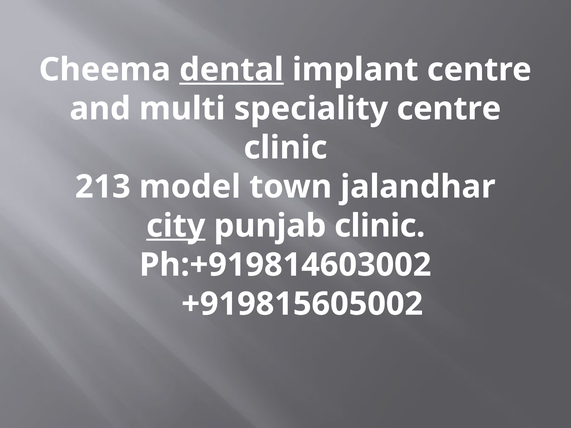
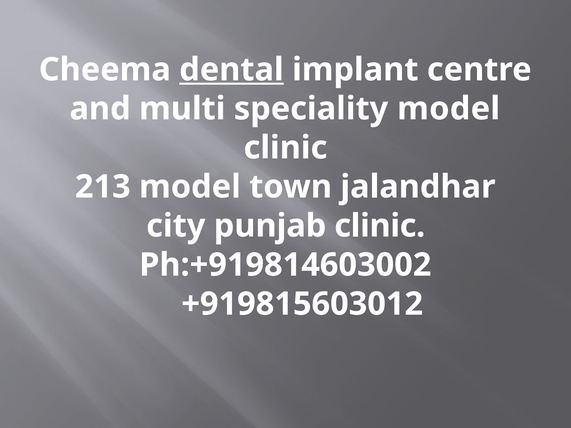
speciality centre: centre -> model
city underline: present -> none
+919815605002: +919815605002 -> +919815603012
